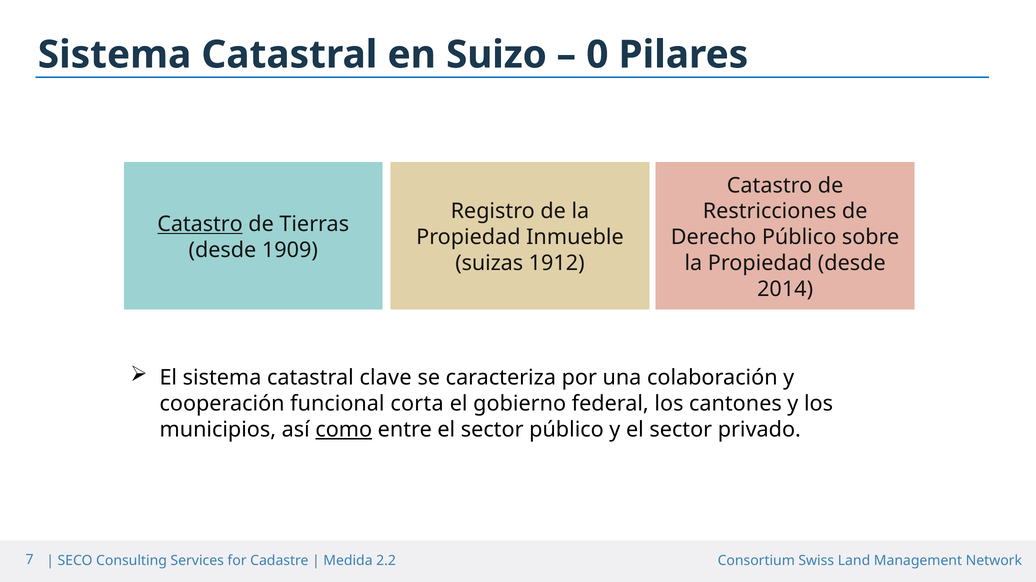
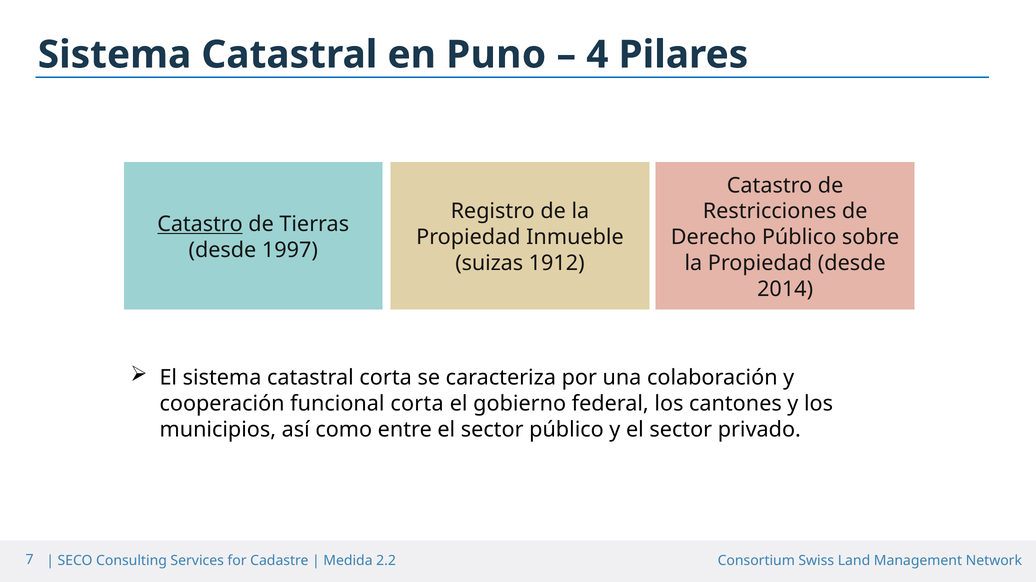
Suizo: Suizo -> Puno
0: 0 -> 4
1909: 1909 -> 1997
catastral clave: clave -> corta
como underline: present -> none
